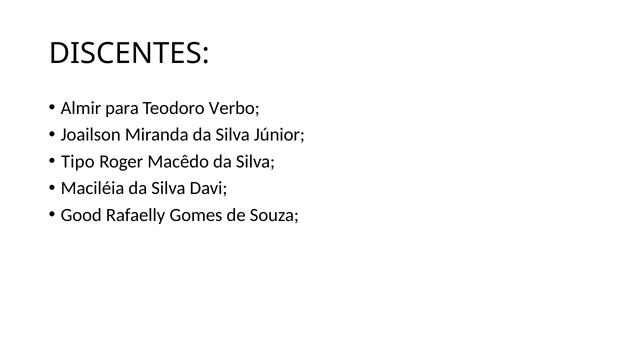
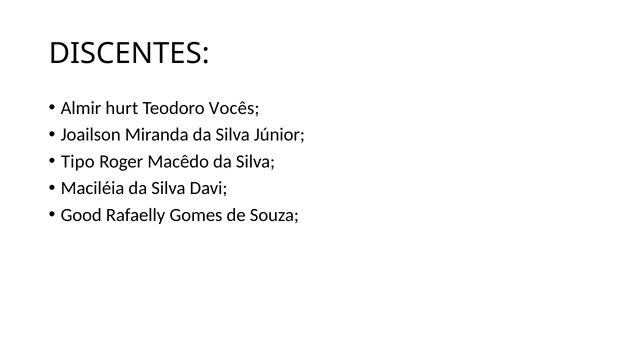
para: para -> hurt
Verbo: Verbo -> Vocês
